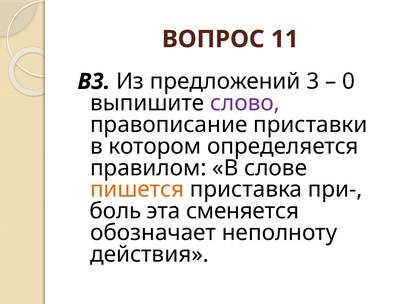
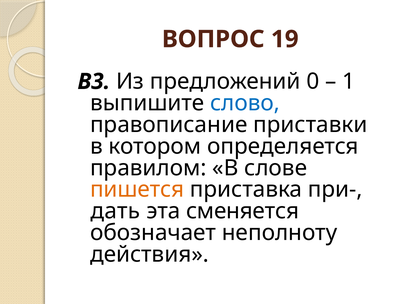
11: 11 -> 19
3: 3 -> 0
0: 0 -> 1
слово colour: purple -> blue
боль: боль -> дать
